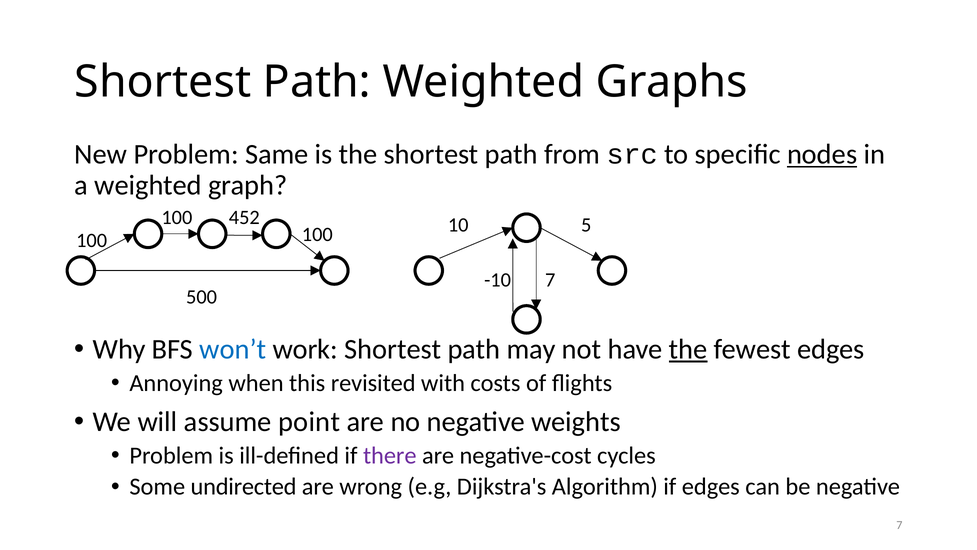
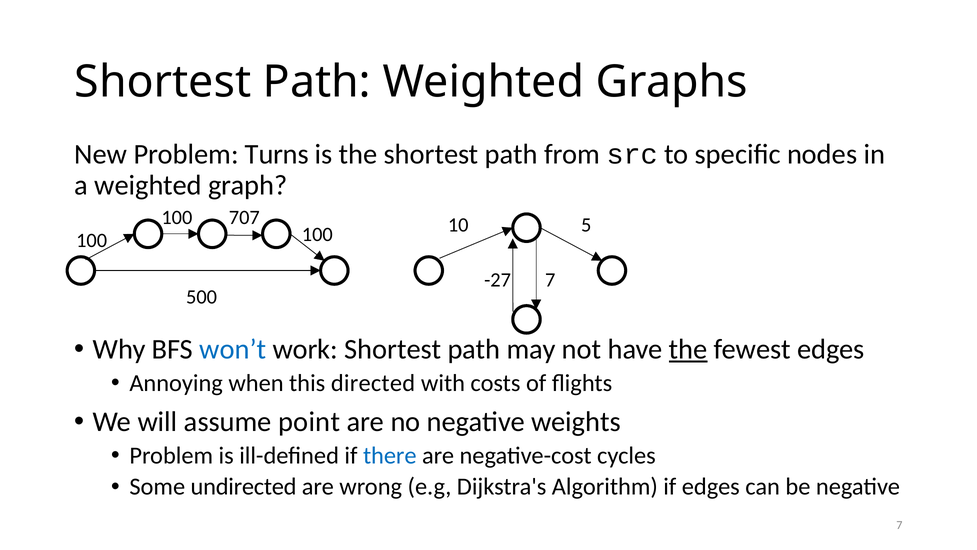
Same: Same -> Turns
nodes underline: present -> none
452: 452 -> 707
-10: -10 -> -27
revisited: revisited -> directed
there colour: purple -> blue
